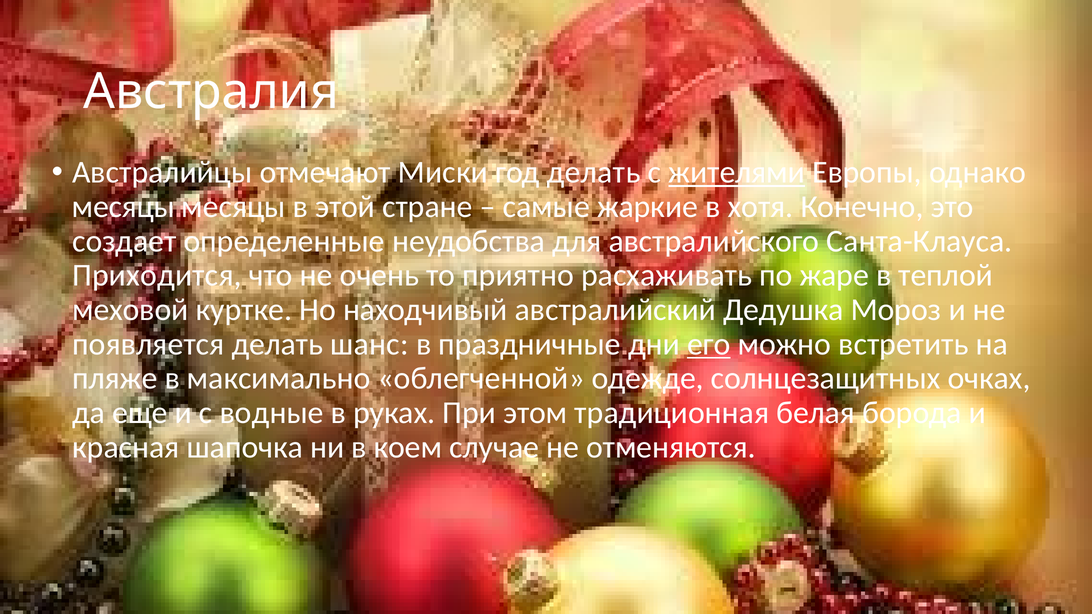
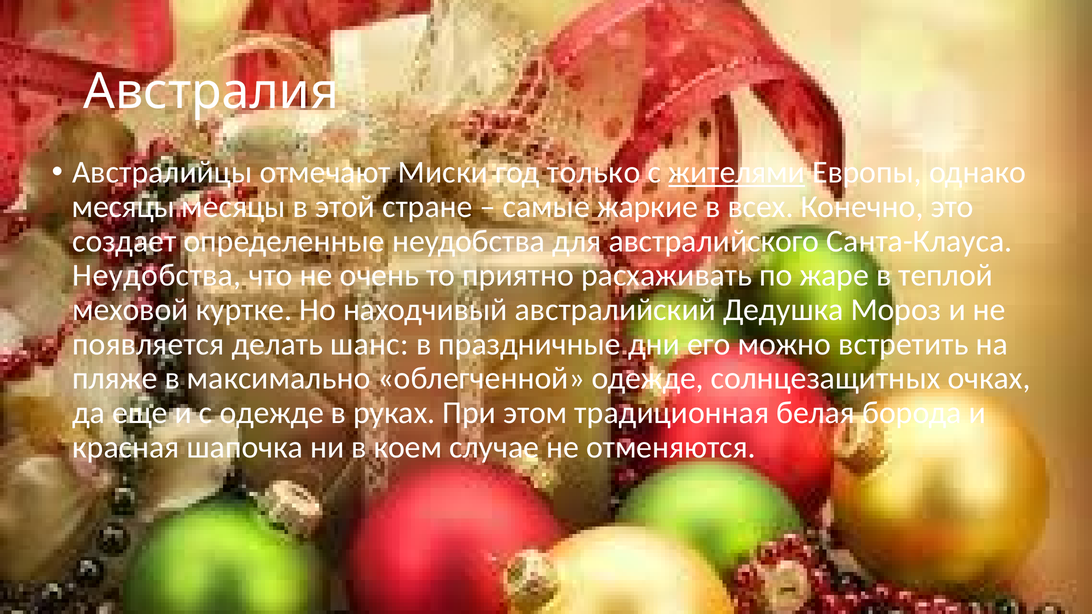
год делать: делать -> только
хотя: хотя -> всех
Приходится at (157, 275): Приходится -> Неудобства
его underline: present -> none
с водные: водные -> одежде
